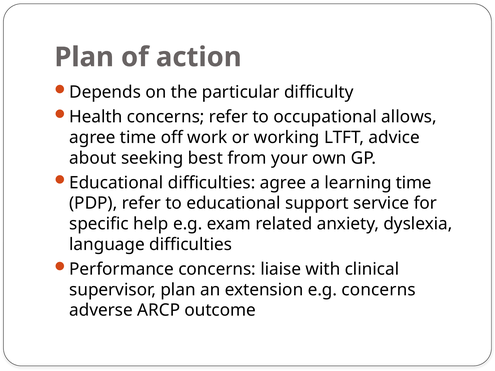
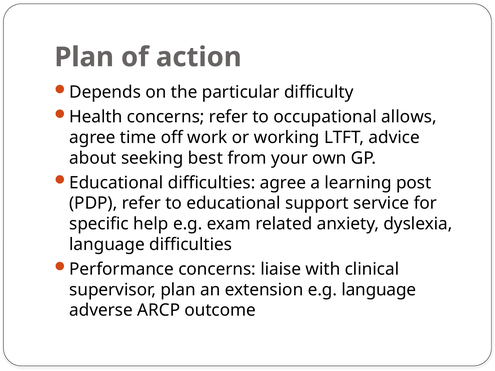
learning time: time -> post
e.g concerns: concerns -> language
